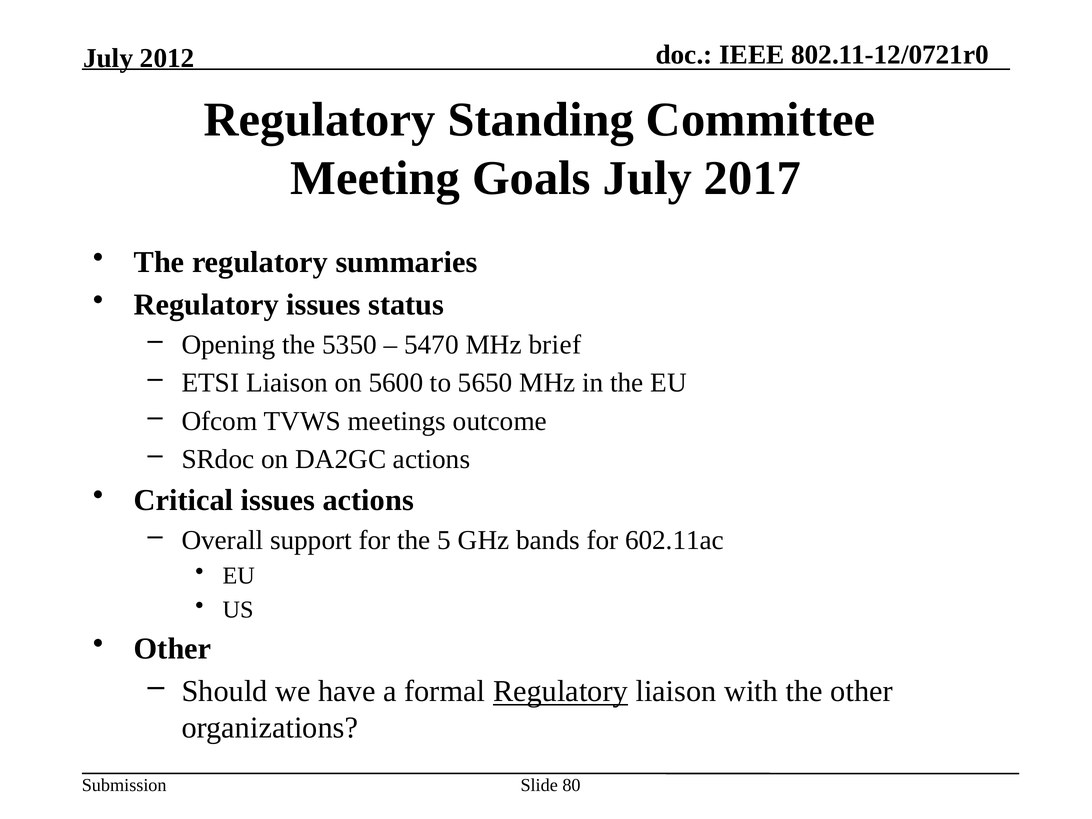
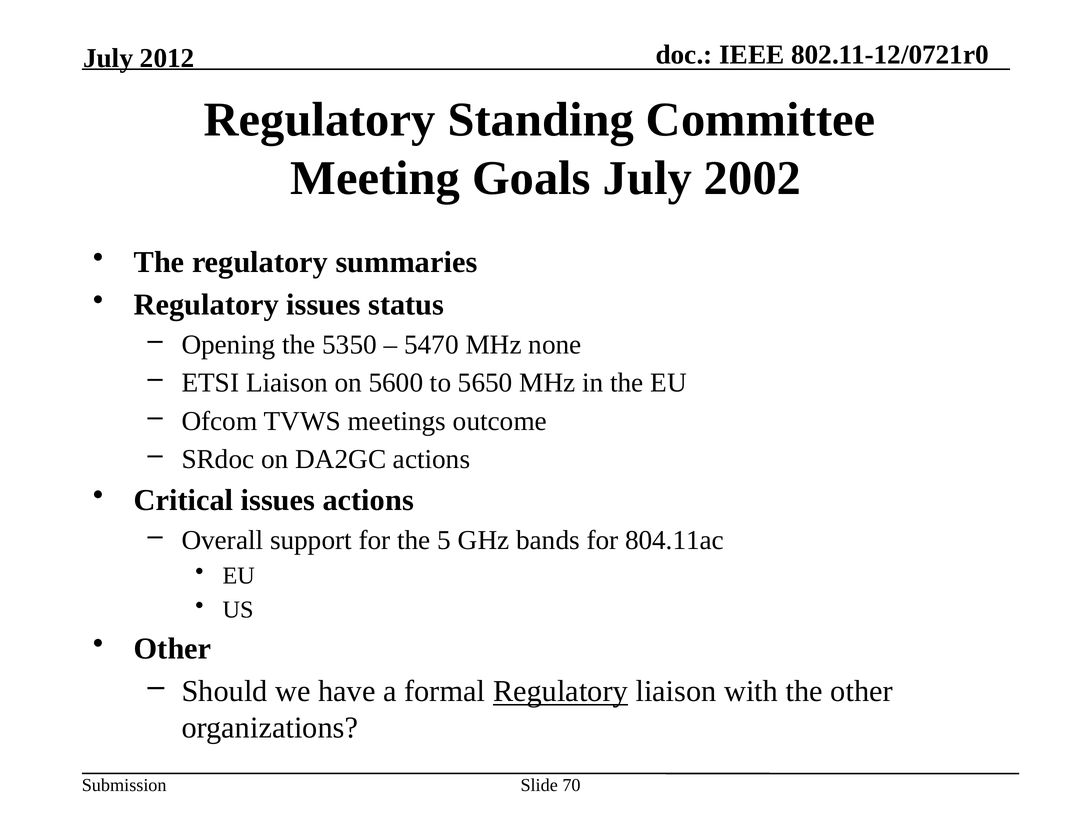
2017: 2017 -> 2002
brief: brief -> none
602.11ac: 602.11ac -> 804.11ac
80: 80 -> 70
